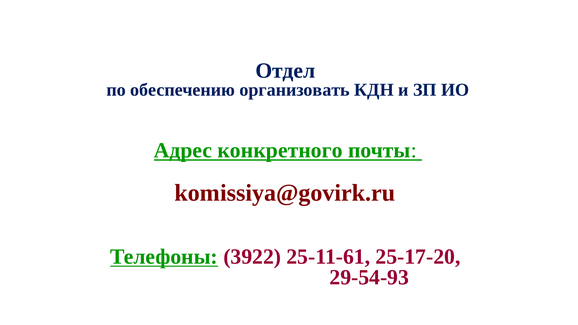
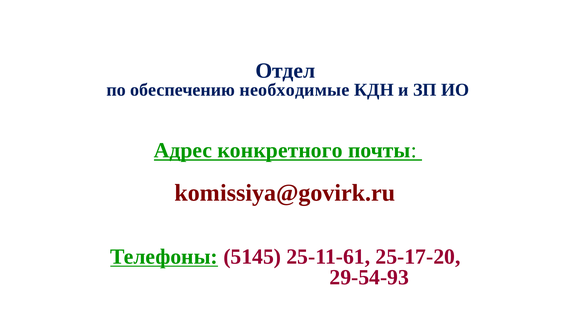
организовать: организовать -> необходимые
3922: 3922 -> 5145
